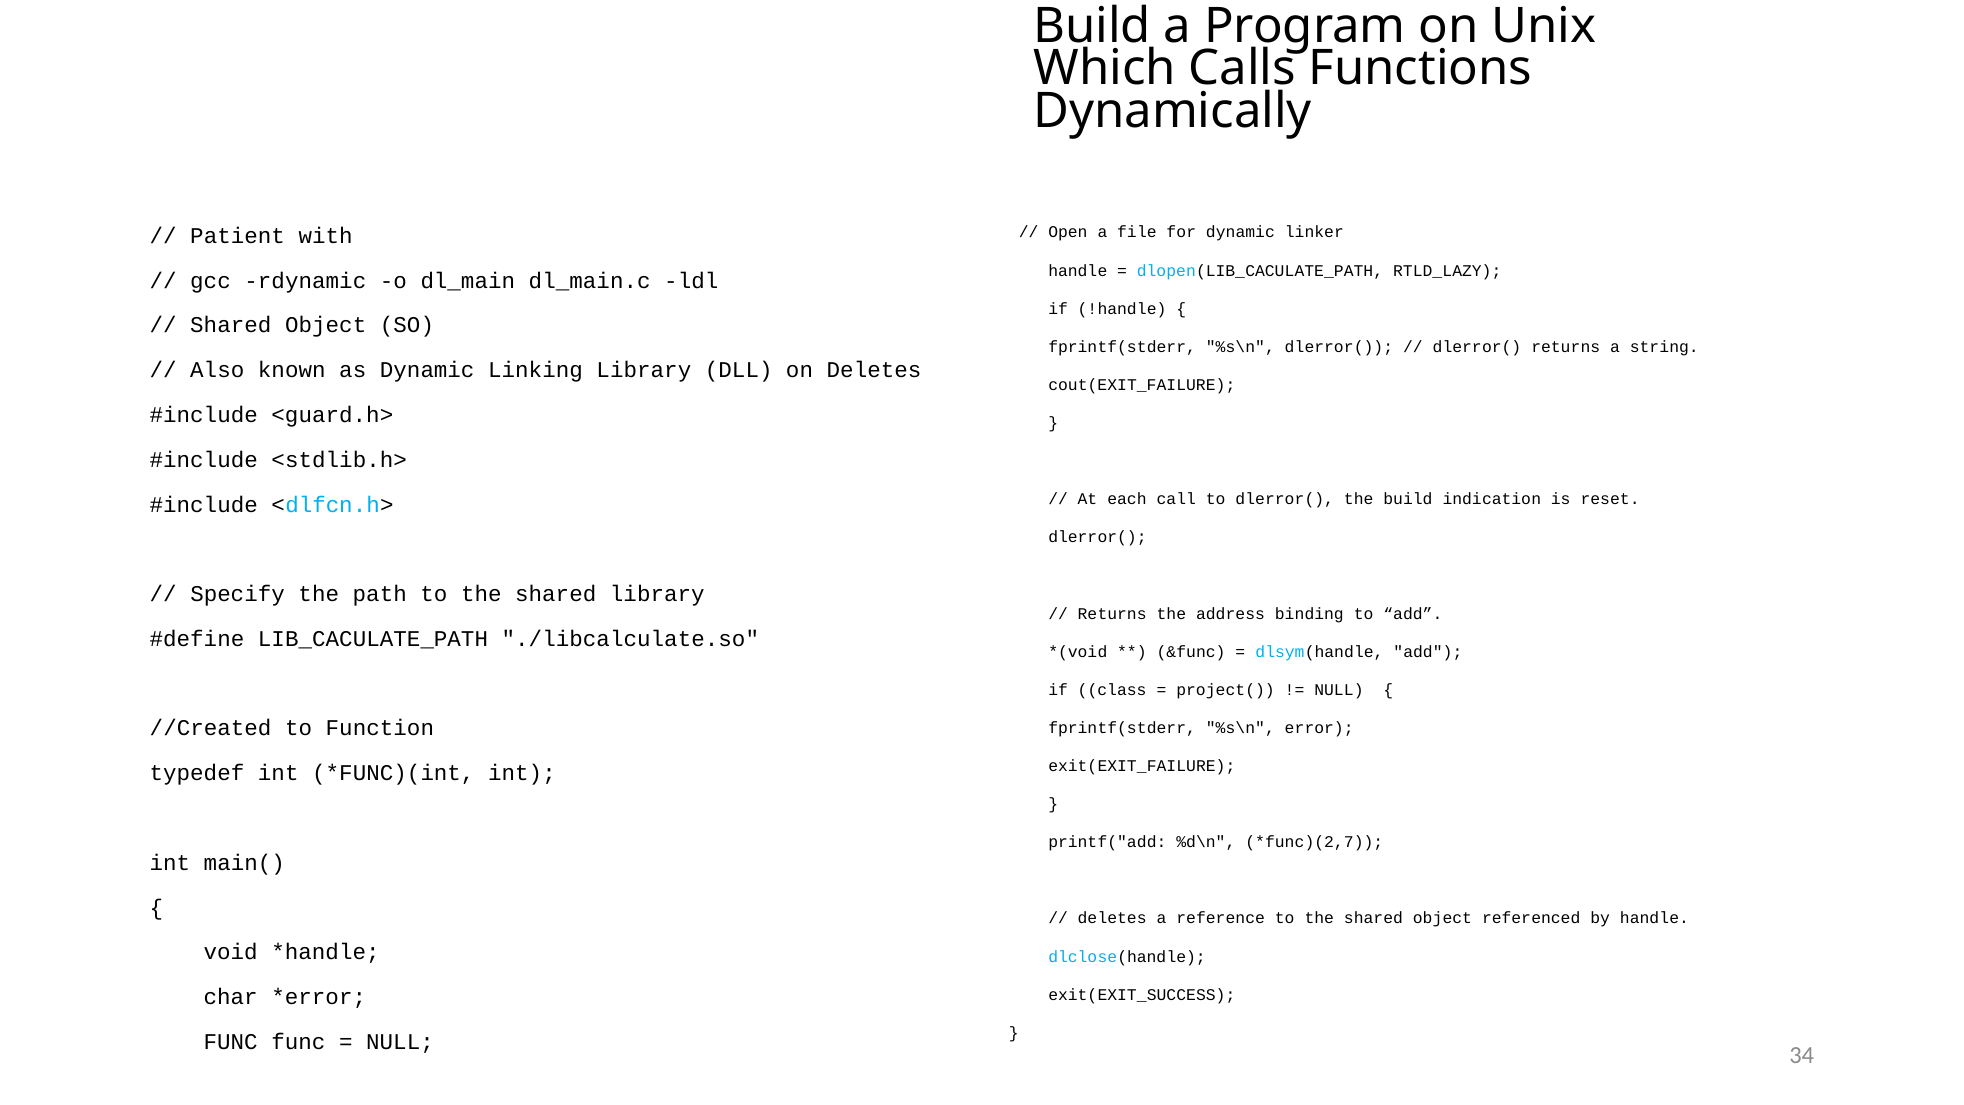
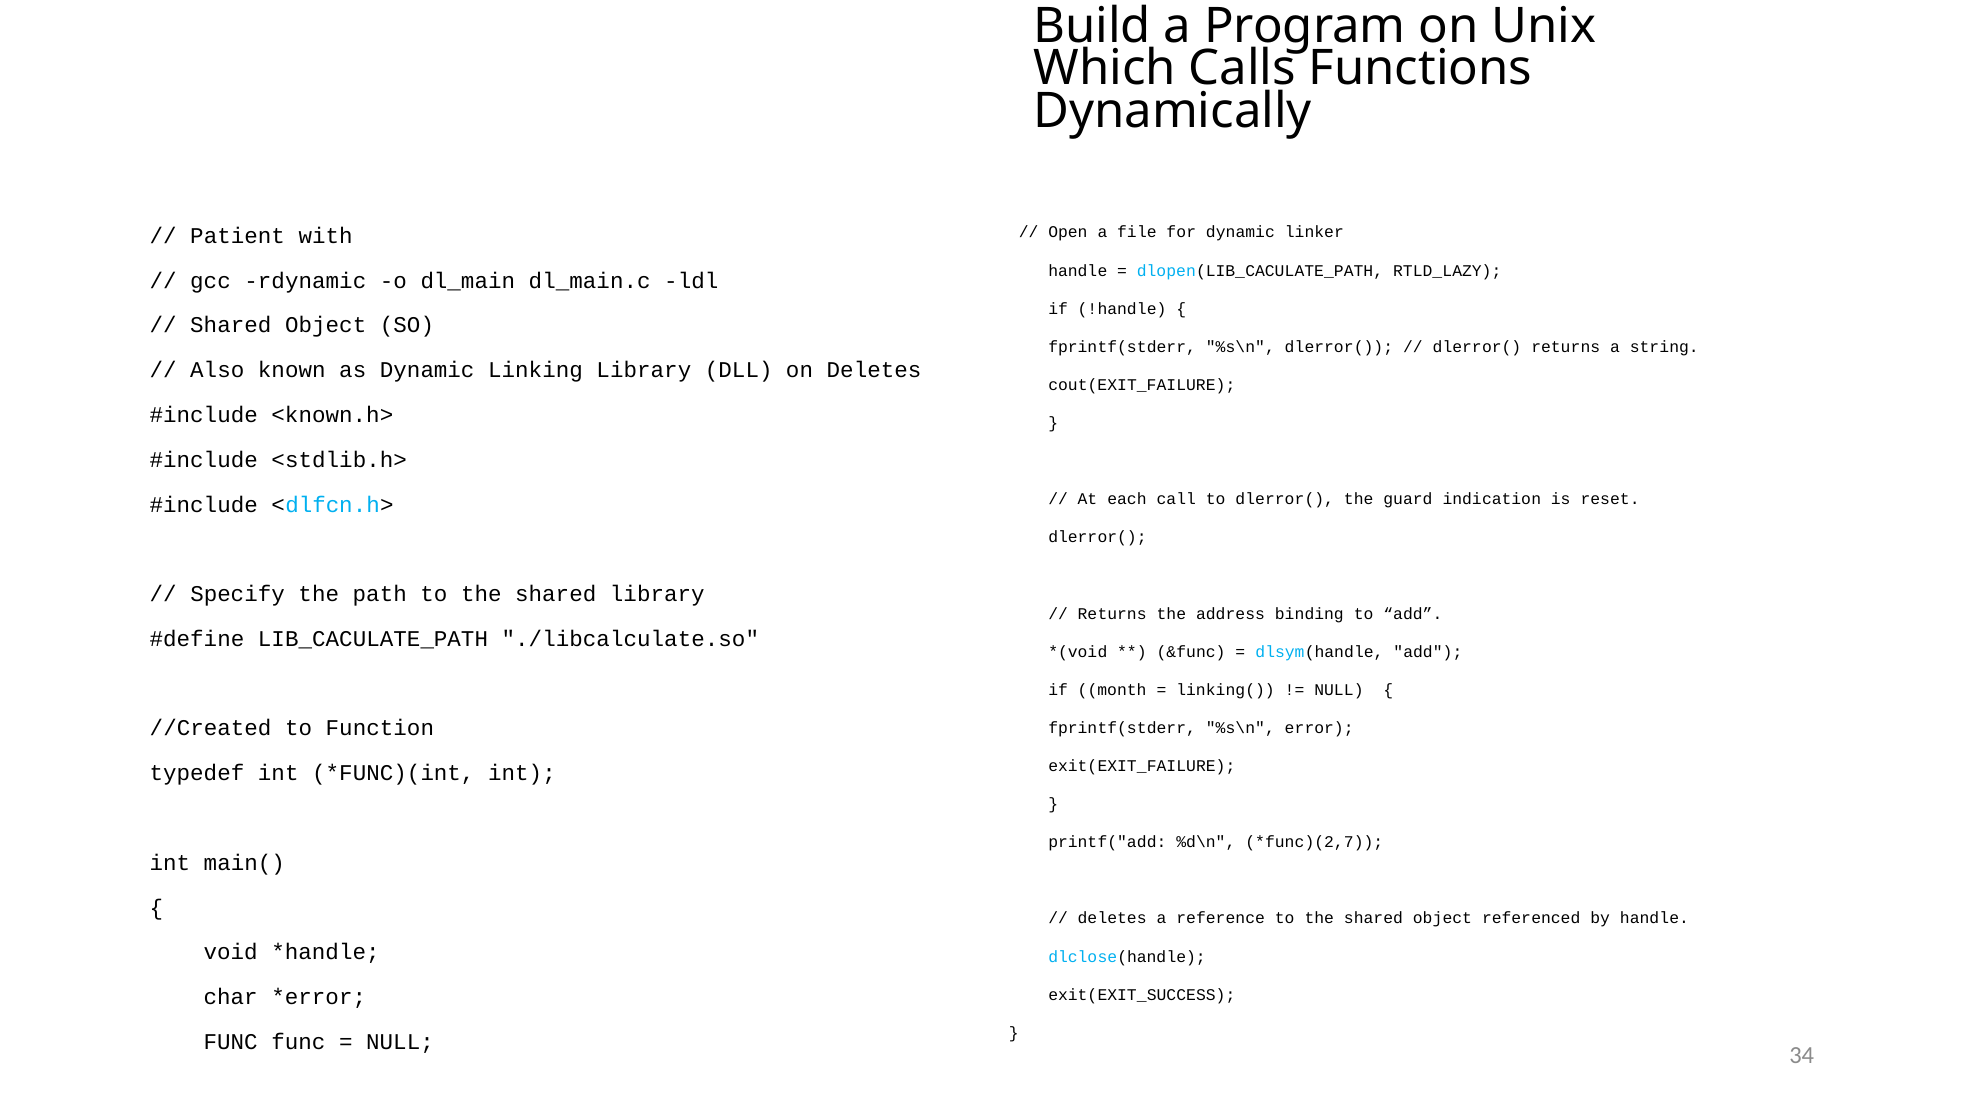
<guard.h>: <guard.h> -> <known.h>
the build: build -> guard
class: class -> month
project(: project( -> linking(
